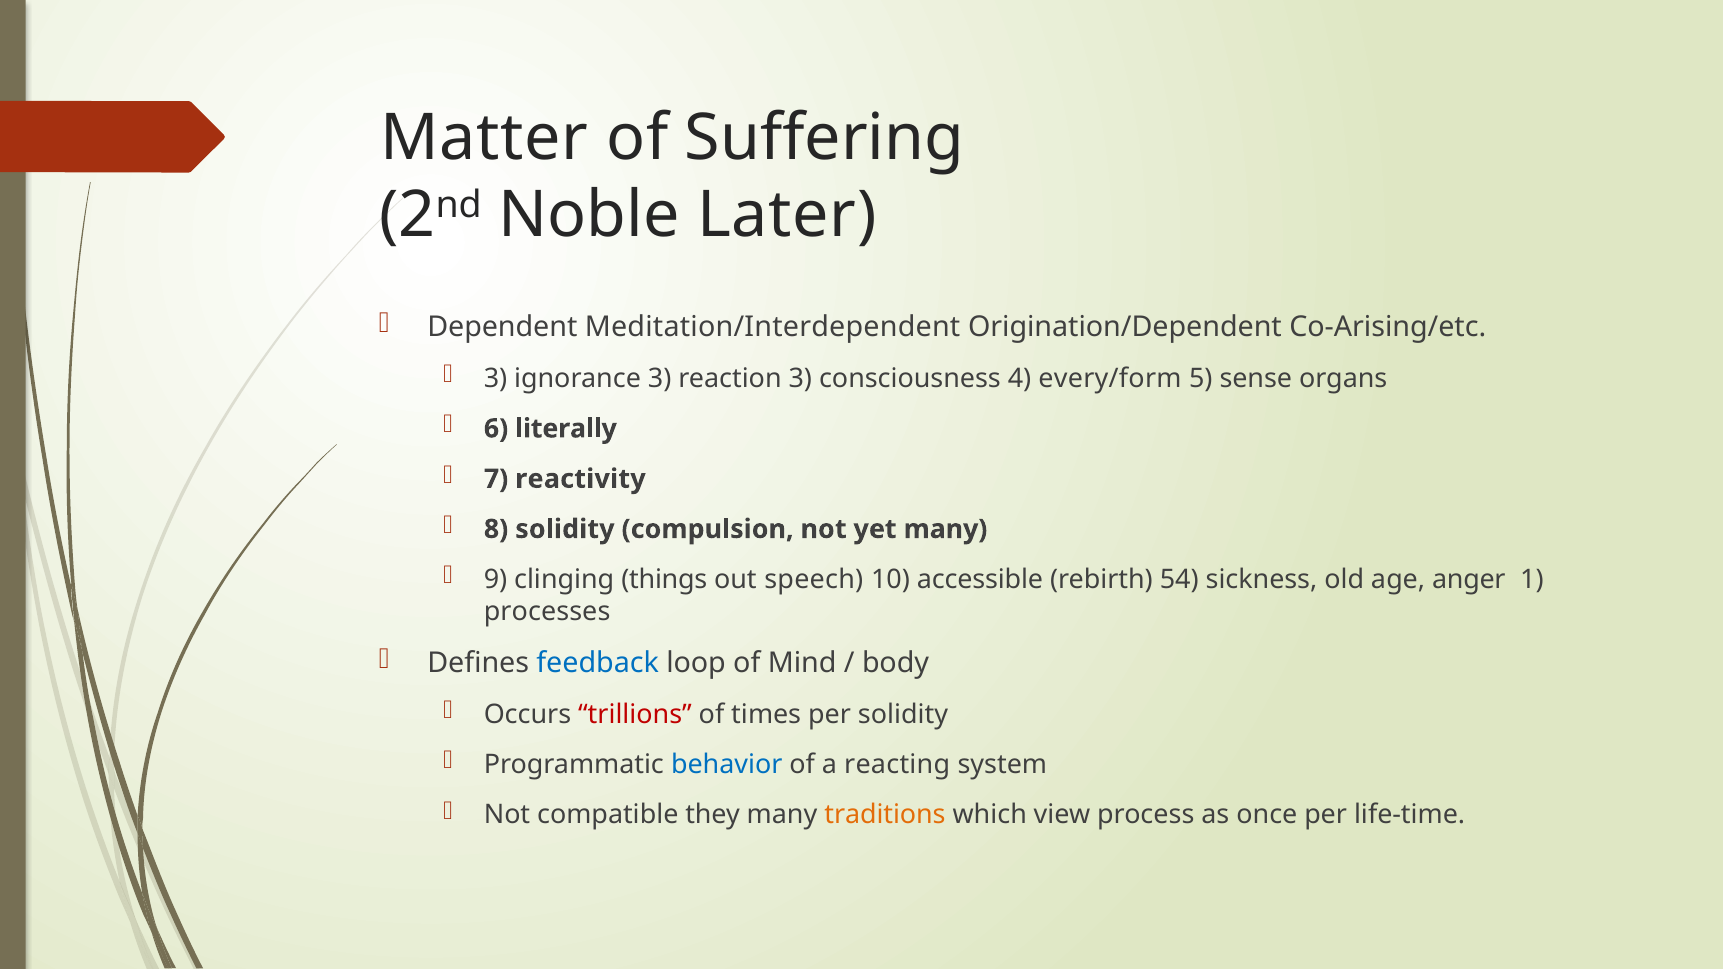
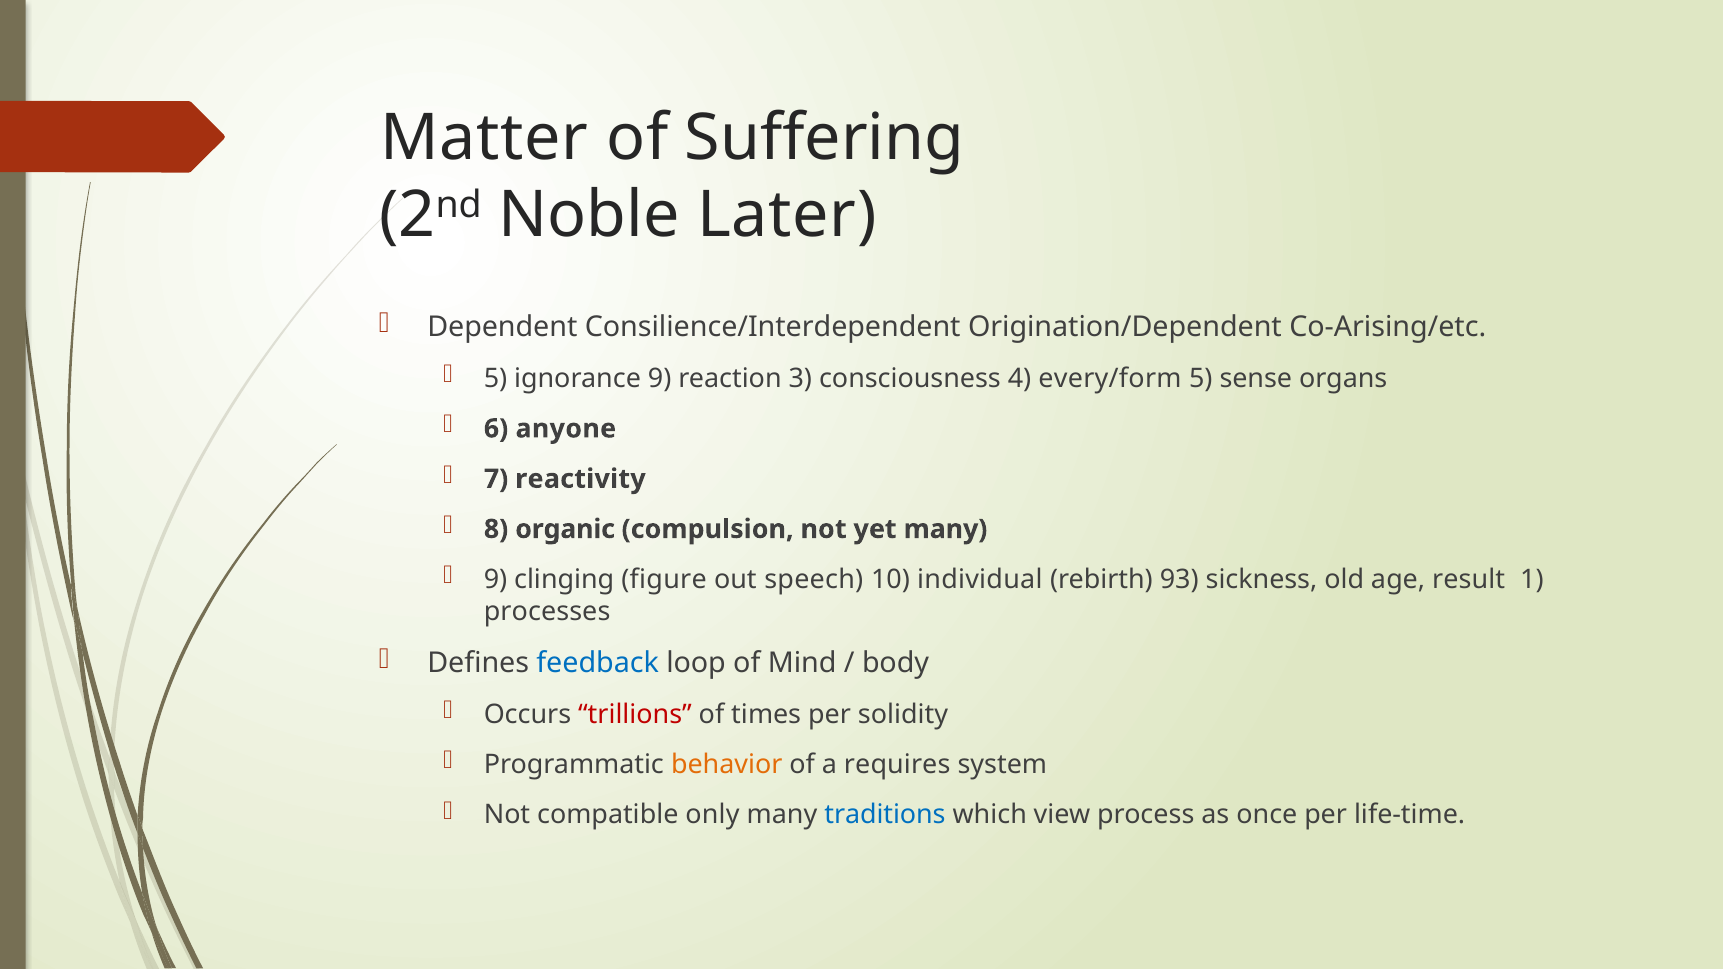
Meditation/Interdependent: Meditation/Interdependent -> Consilience/Interdependent
3 at (496, 378): 3 -> 5
ignorance 3: 3 -> 9
literally: literally -> anyone
8 solidity: solidity -> organic
things: things -> figure
accessible: accessible -> individual
54: 54 -> 93
anger: anger -> result
behavior colour: blue -> orange
reacting: reacting -> requires
they: they -> only
traditions colour: orange -> blue
